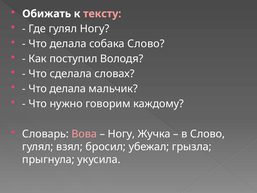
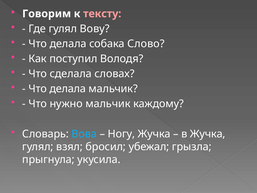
Обижать: Обижать -> Говорим
гулял Ногу: Ногу -> Вову
нужно говорим: говорим -> мальчик
Вова colour: pink -> light blue
в Слово: Слово -> Жучка
